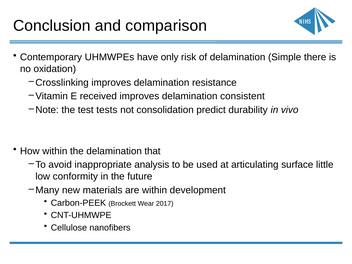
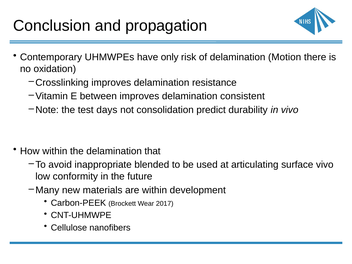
comparison: comparison -> propagation
Simple: Simple -> Motion
received: received -> between
tests: tests -> days
analysis: analysis -> blended
surface little: little -> vivo
